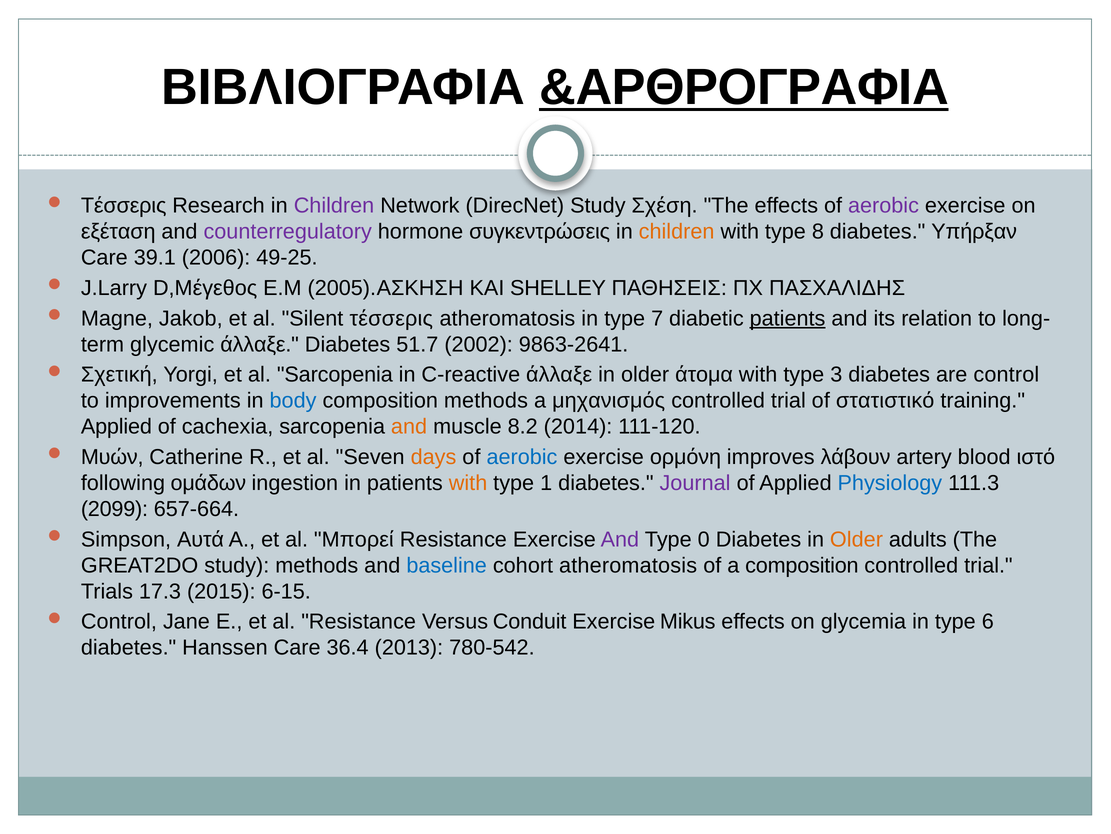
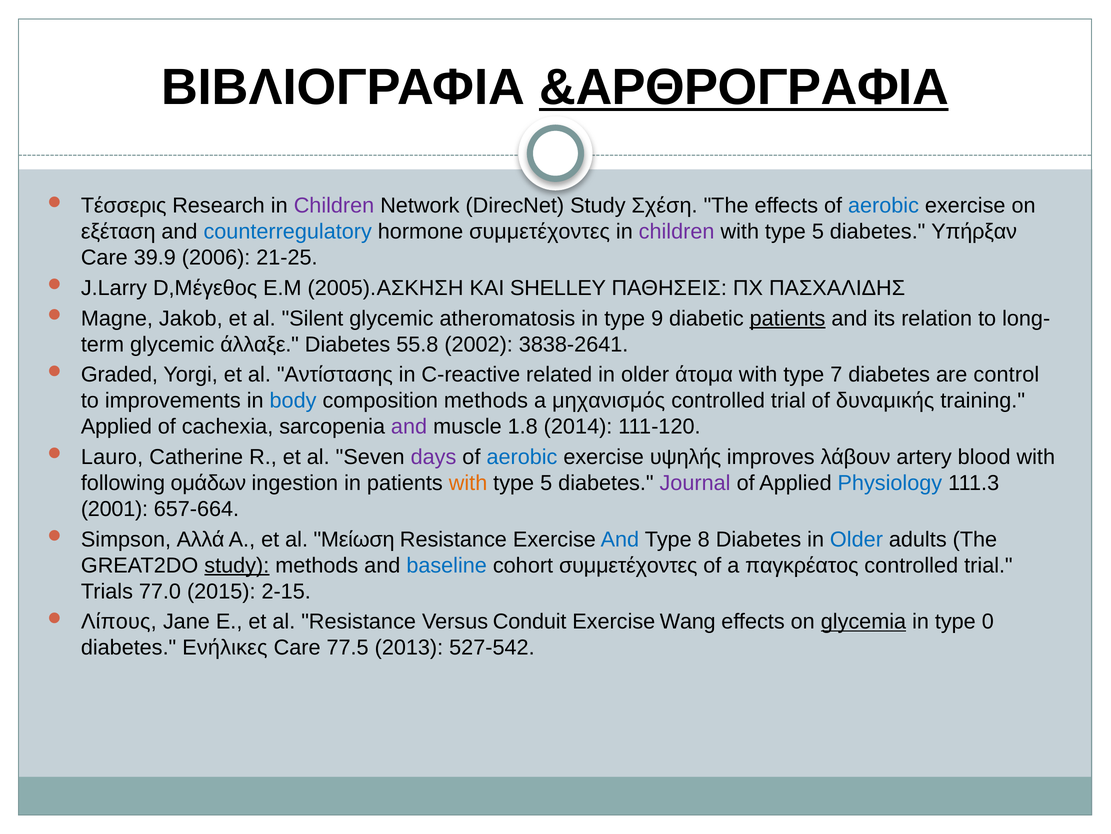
aerobic at (884, 206) colour: purple -> blue
counterregulatory colour: purple -> blue
hormone συγκεντρώσεις: συγκεντρώσεις -> συμμετέχοντες
children at (677, 232) colour: orange -> purple
8 at (818, 232): 8 -> 5
39.1: 39.1 -> 39.9
49-25: 49-25 -> 21-25
Silent τέσσερις: τέσσερις -> glycemic
7: 7 -> 9
51.7: 51.7 -> 55.8
9863-2641: 9863-2641 -> 3838-2641
Σχετική: Σχετική -> Graded
al Sarcopenia: Sarcopenia -> Αντίστασης
C‐reactive άλλαξε: άλλαξε -> related
3: 3 -> 7
στατιστικό: στατιστικό -> δυναμικής
and at (409, 426) colour: orange -> purple
8.2: 8.2 -> 1.8
Μυών: Μυών -> Lauro
days colour: orange -> purple
ορμόνη: ορμόνη -> υψηλής
blood ιστό: ιστό -> with
1 at (546, 483): 1 -> 5
2099: 2099 -> 2001
Αυτά: Αυτά -> Αλλά
Μπορεί: Μπορεί -> Μείωση
And at (620, 539) colour: purple -> blue
0: 0 -> 8
Older at (856, 539) colour: orange -> blue
study at (237, 565) underline: none -> present
cohort atheromatosis: atheromatosis -> συμμετέχοντες
a composition: composition -> παγκρέατος
17.3: 17.3 -> 77.0
6-15: 6-15 -> 2-15
Control at (119, 621): Control -> Λίπους
Mikus: Mikus -> Wang
glycemia underline: none -> present
6: 6 -> 0
Hanssen: Hanssen -> Ενήλικες
36.4: 36.4 -> 77.5
780-542: 780-542 -> 527-542
